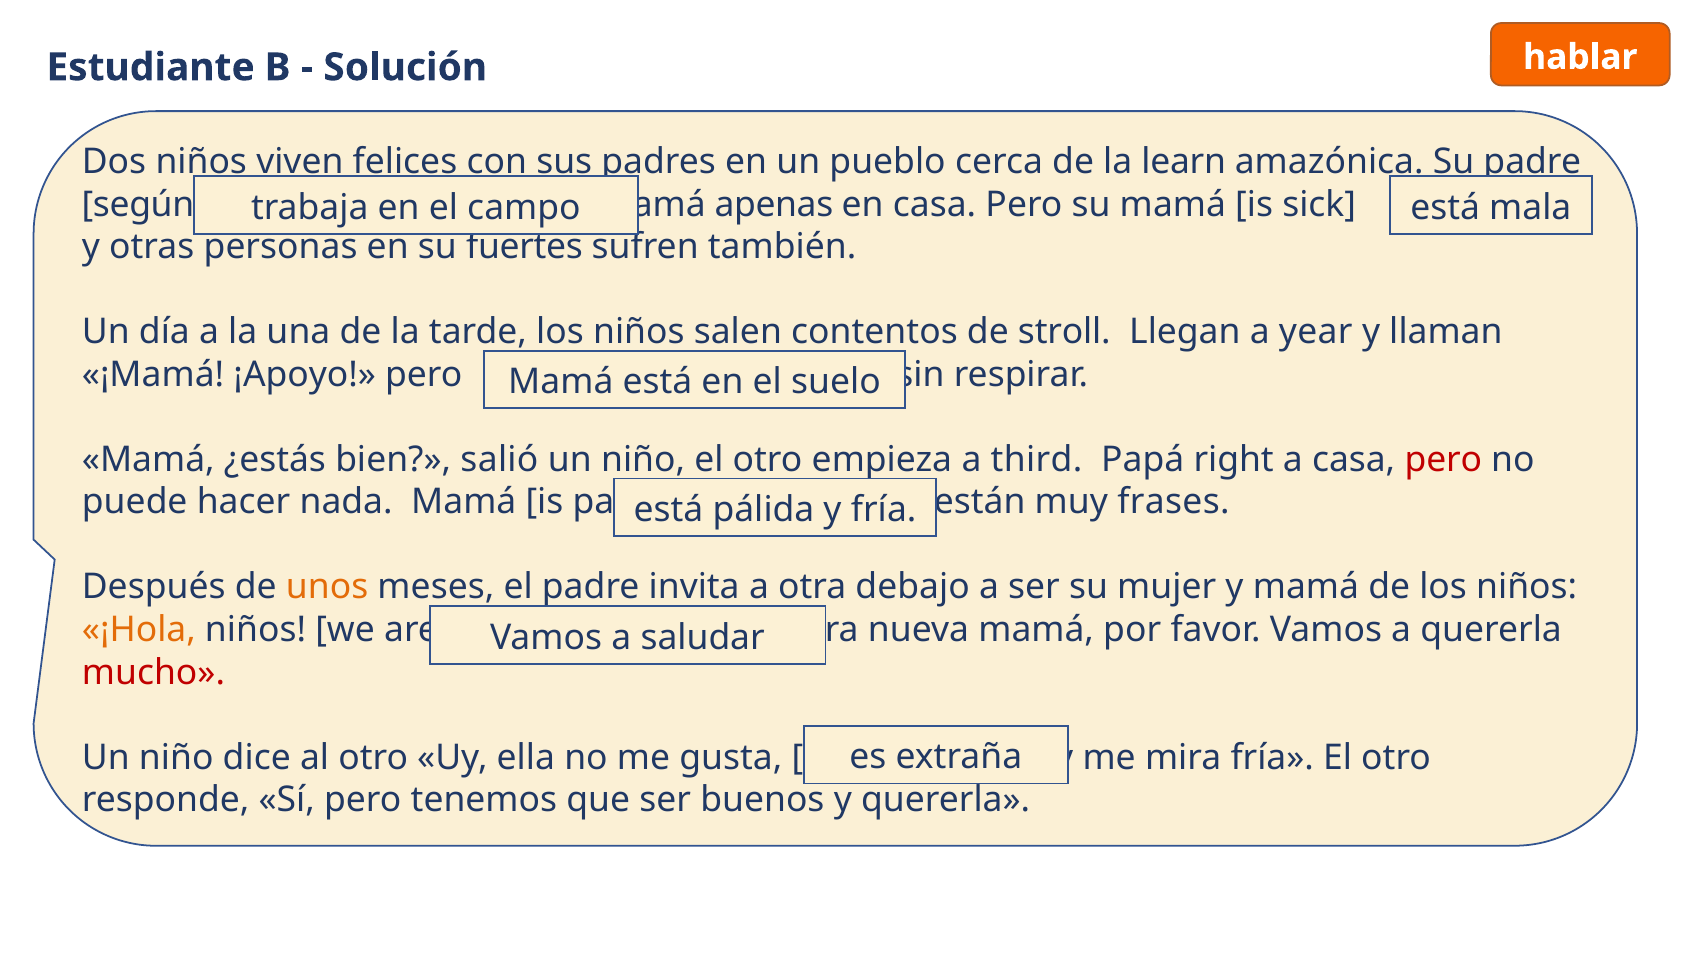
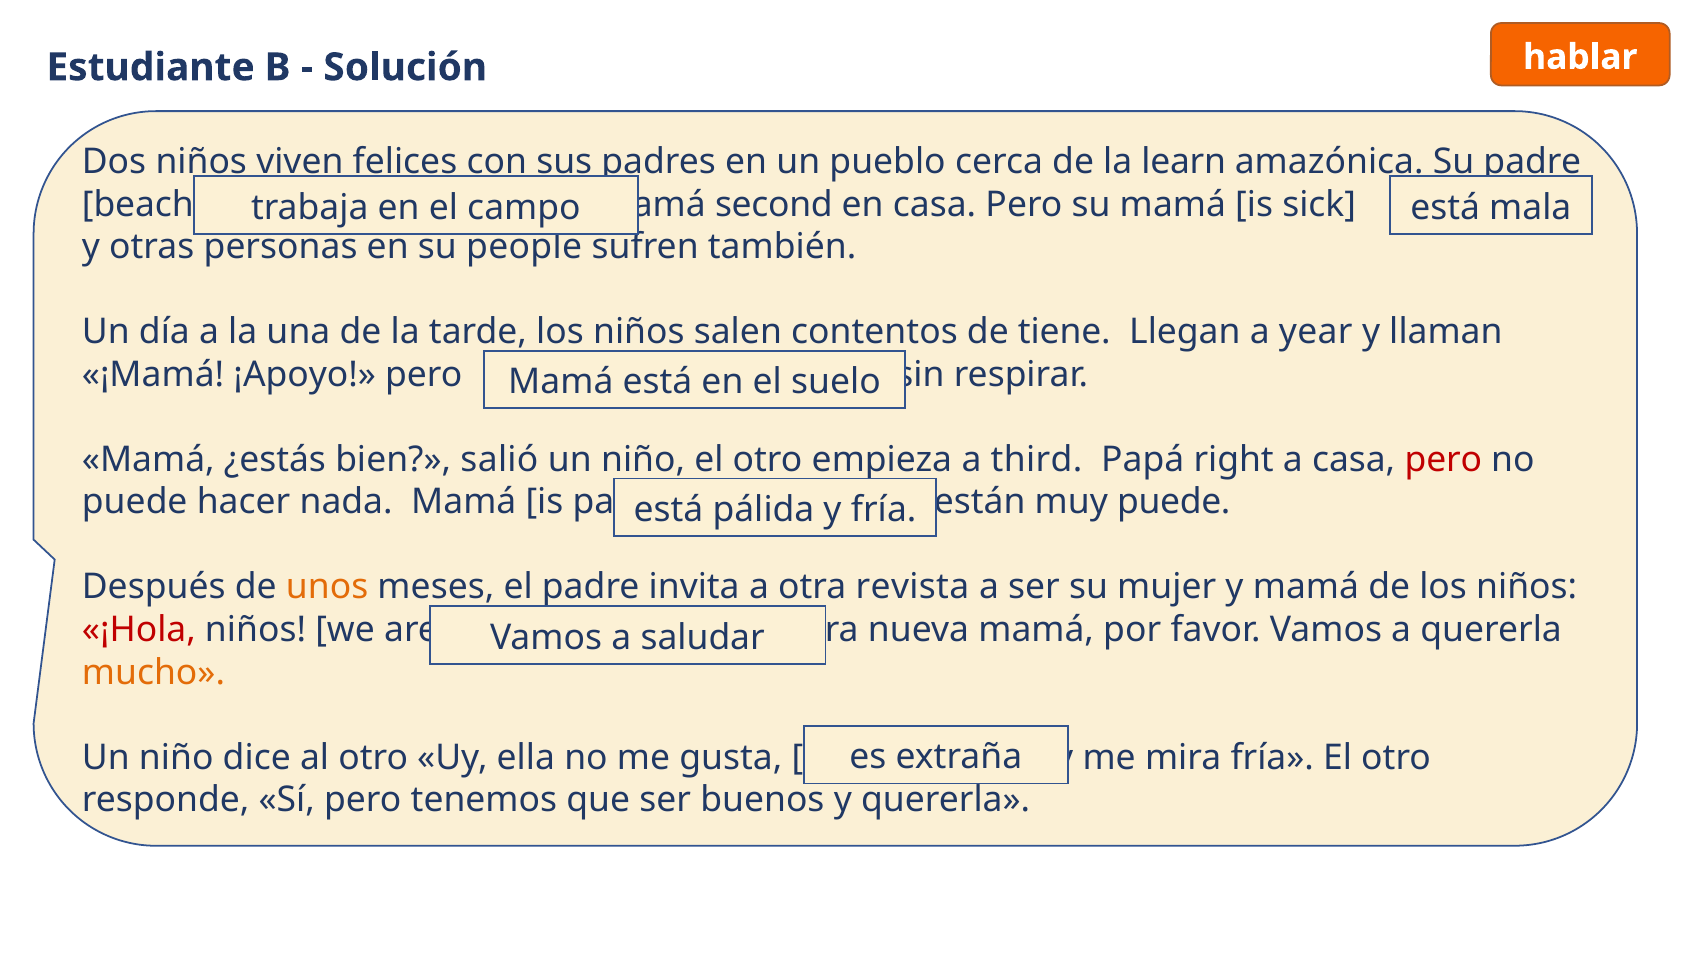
según: según -> beach
apenas: apenas -> second
fuertes: fuertes -> people
stroll: stroll -> tiene
muy frases: frases -> puede
debajo: debajo -> revista
¡Hola colour: orange -> red
mucho colour: red -> orange
